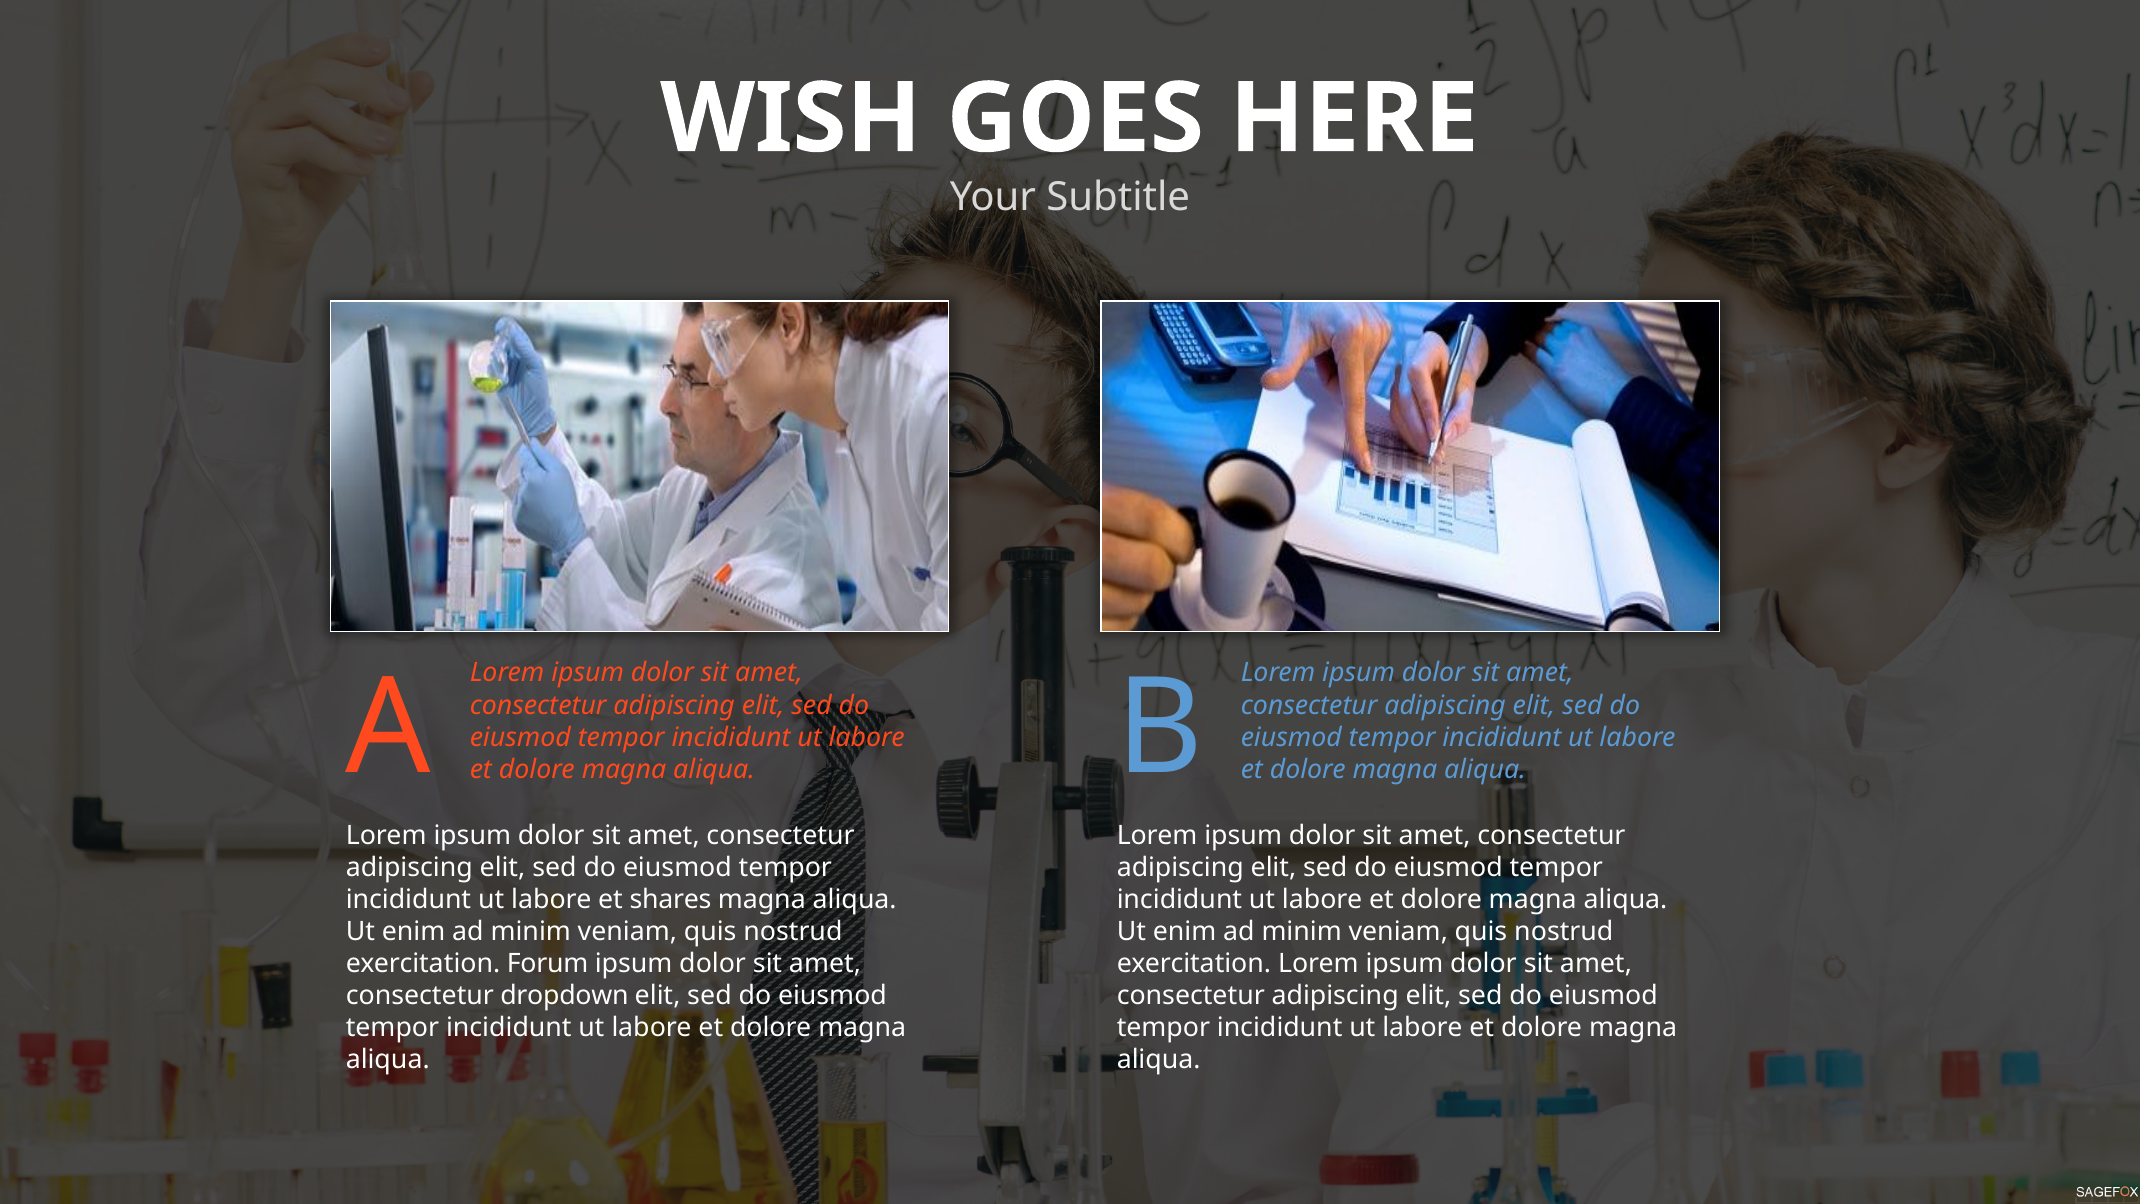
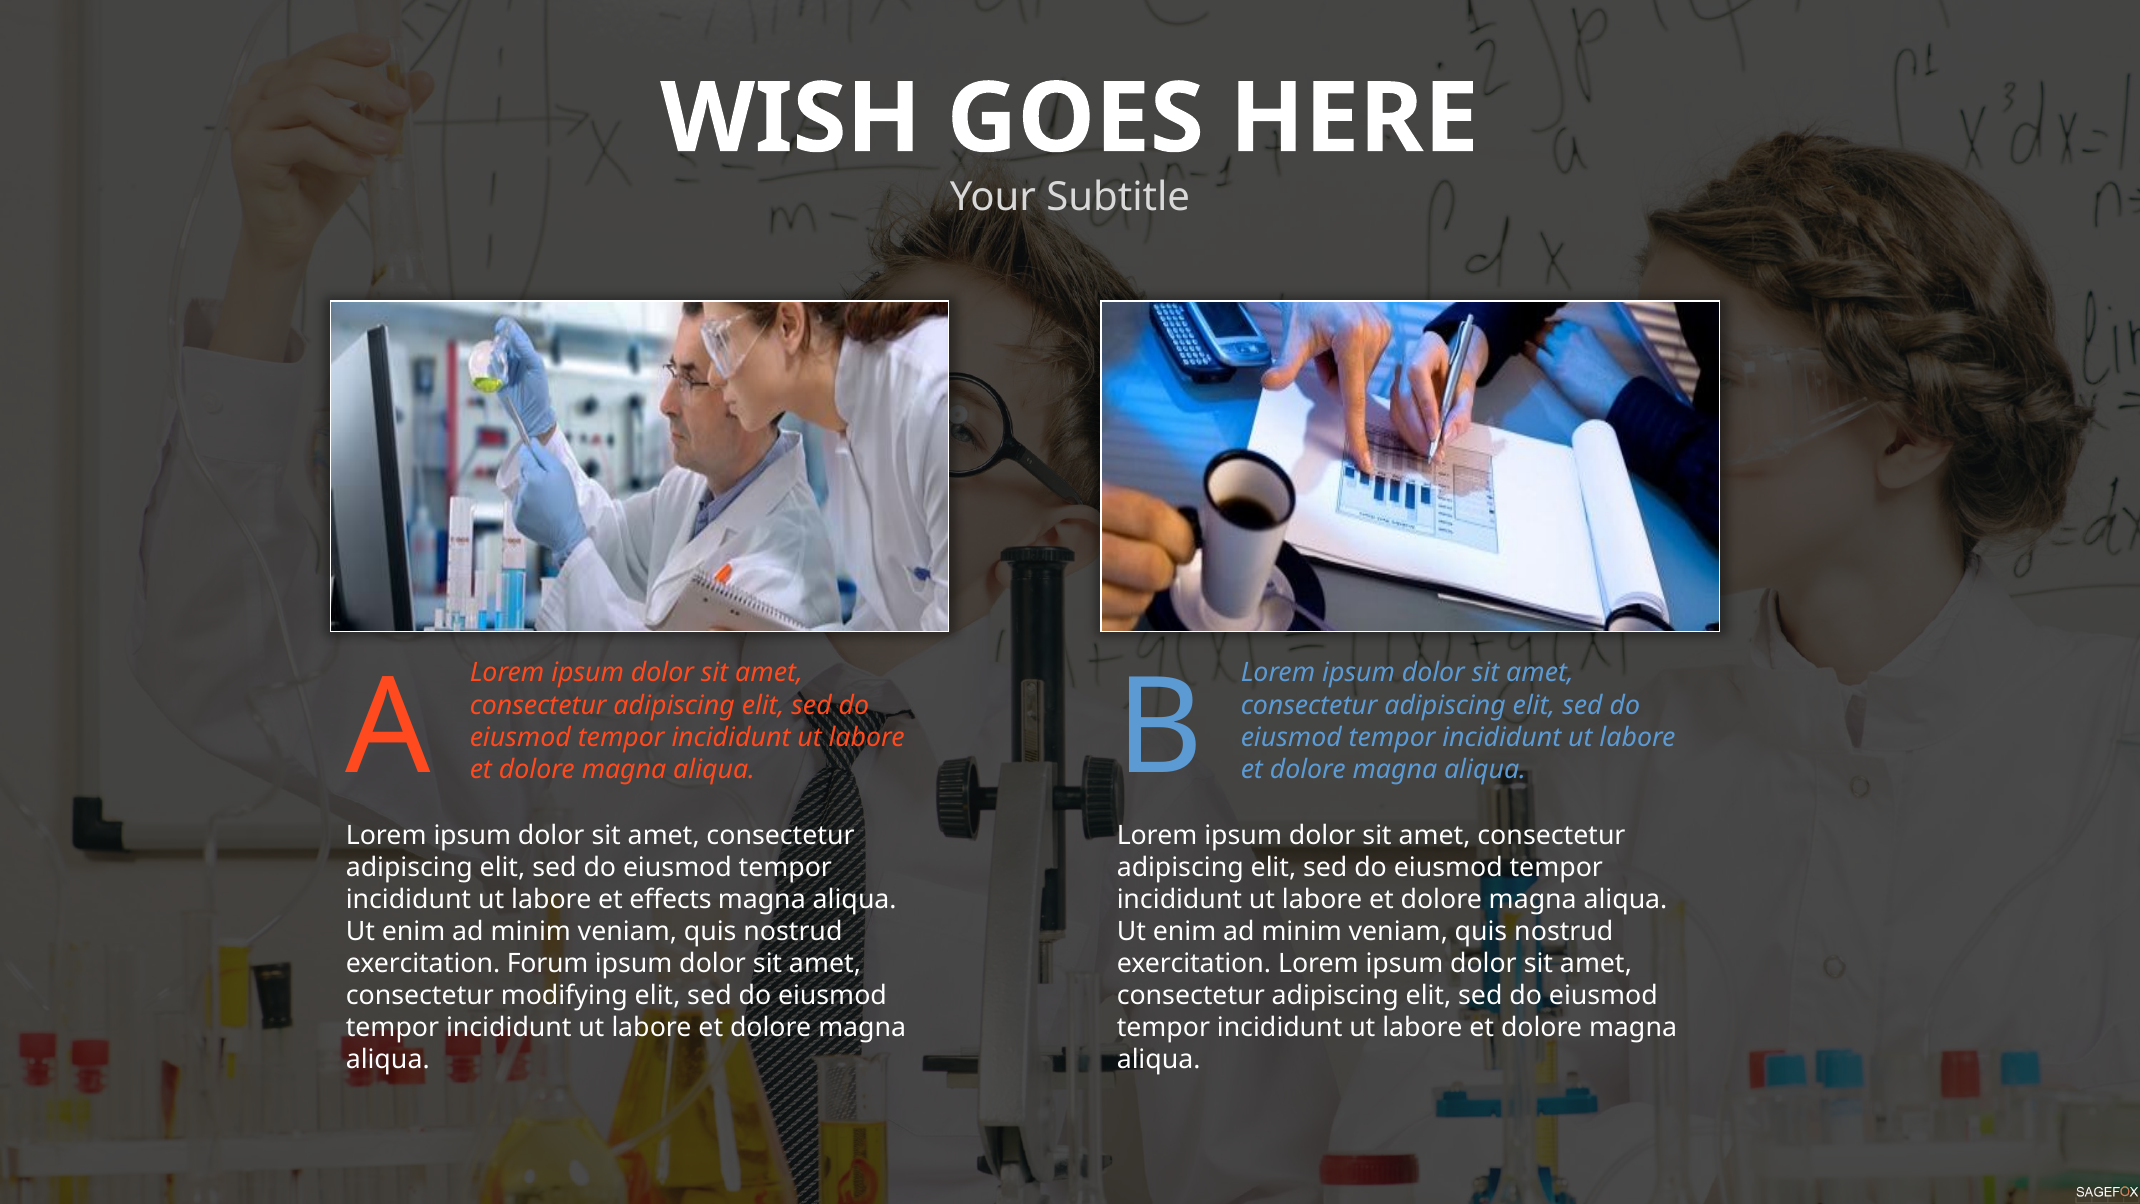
shares: shares -> effects
dropdown: dropdown -> modifying
